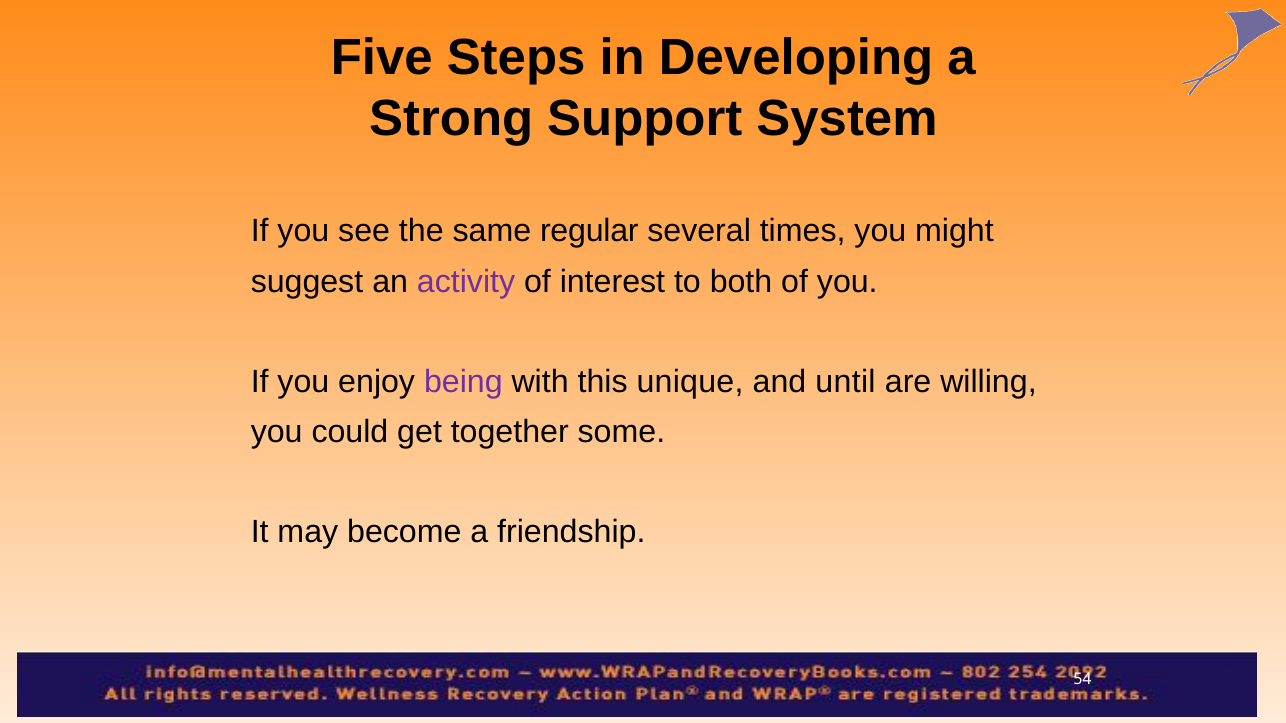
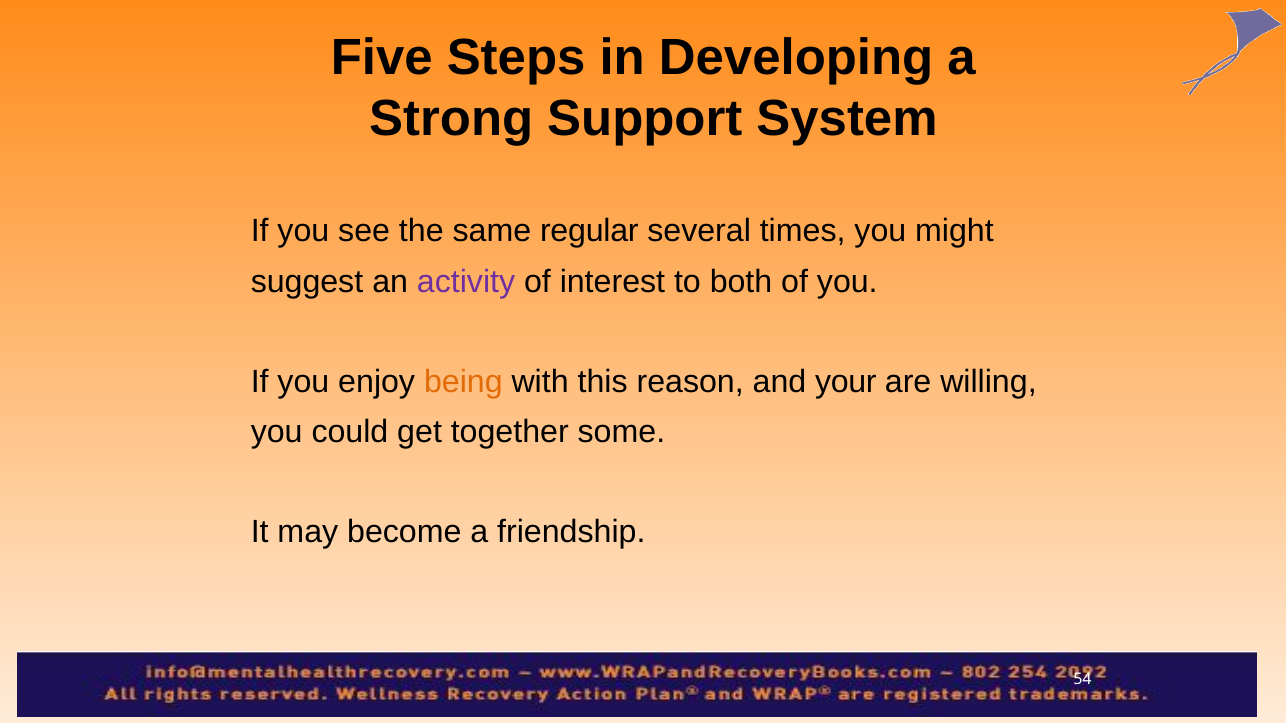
being colour: purple -> orange
unique: unique -> reason
until: until -> your
